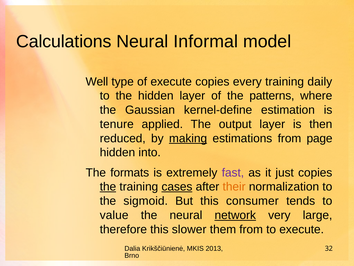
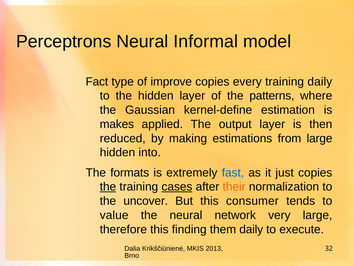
Calculations: Calculations -> Perceptrons
Well: Well -> Fact
of execute: execute -> improve
tenure: tenure -> makes
making underline: present -> none
from page: page -> large
fast colour: purple -> blue
sigmoid: sigmoid -> uncover
network underline: present -> none
slower: slower -> finding
them from: from -> daily
